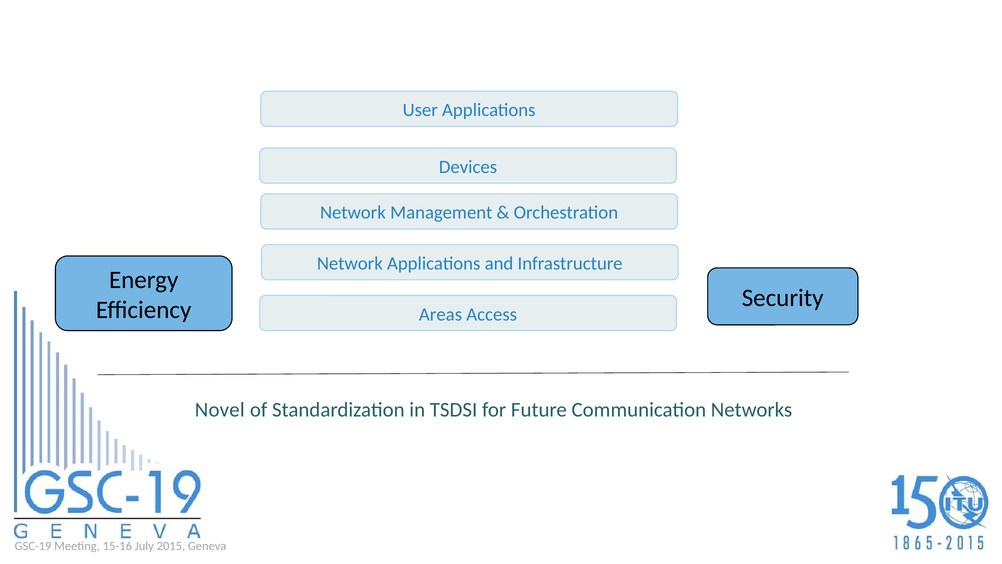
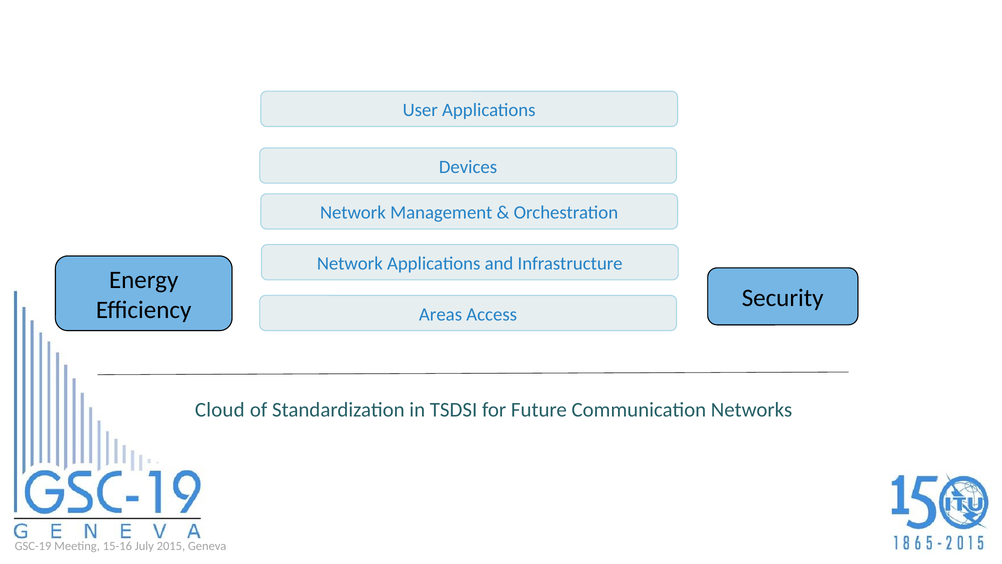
Novel: Novel -> Cloud
